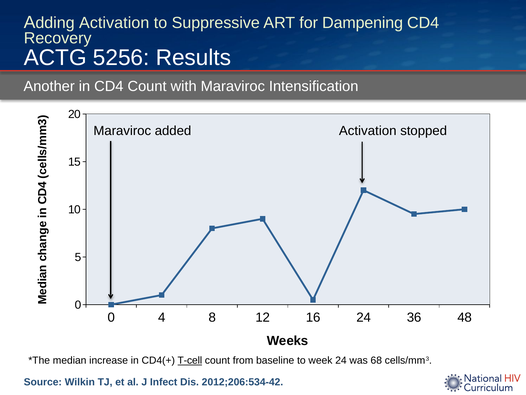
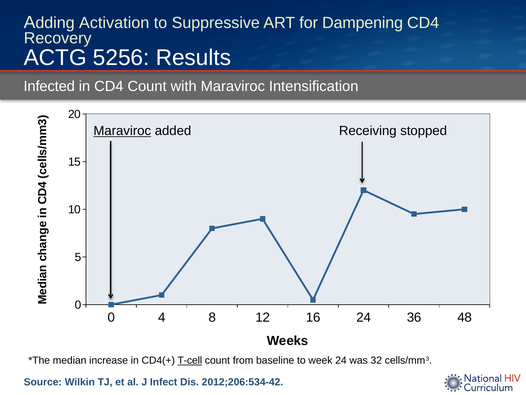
Another: Another -> Infected
Maraviroc at (122, 131) underline: none -> present
added Activation: Activation -> Receiving
68: 68 -> 32
